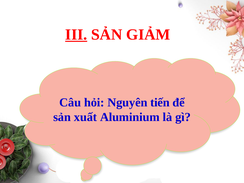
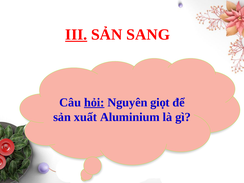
GIẢM: GIẢM -> SANG
hỏi underline: none -> present
tiến: tiến -> giọt
